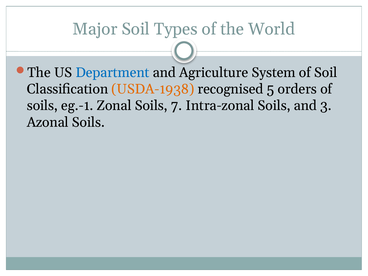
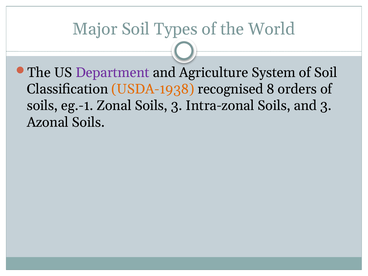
Department colour: blue -> purple
5: 5 -> 8
Soils 7: 7 -> 3
